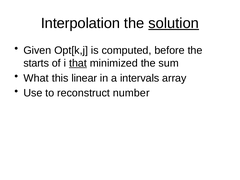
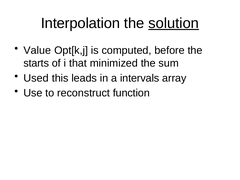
Given: Given -> Value
that underline: present -> none
What: What -> Used
linear: linear -> leads
number: number -> function
